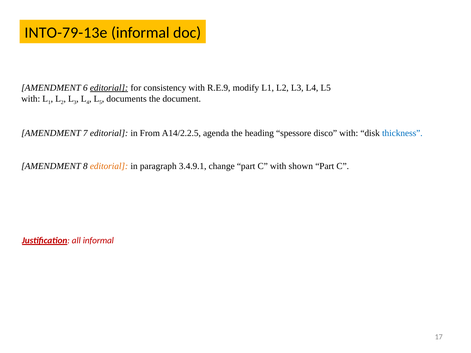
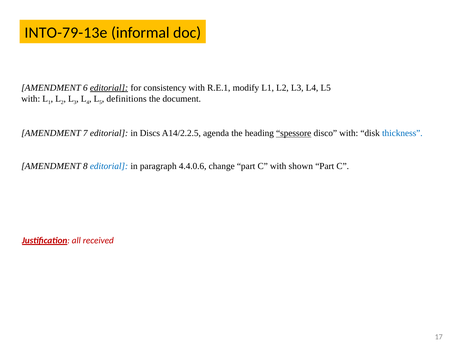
R.E.9: R.E.9 -> R.E.1
documents: documents -> definitions
From: From -> Discs
spessore underline: none -> present
editorial at (109, 166) colour: orange -> blue
3.4.9.1: 3.4.9.1 -> 4.4.0.6
all informal: informal -> received
